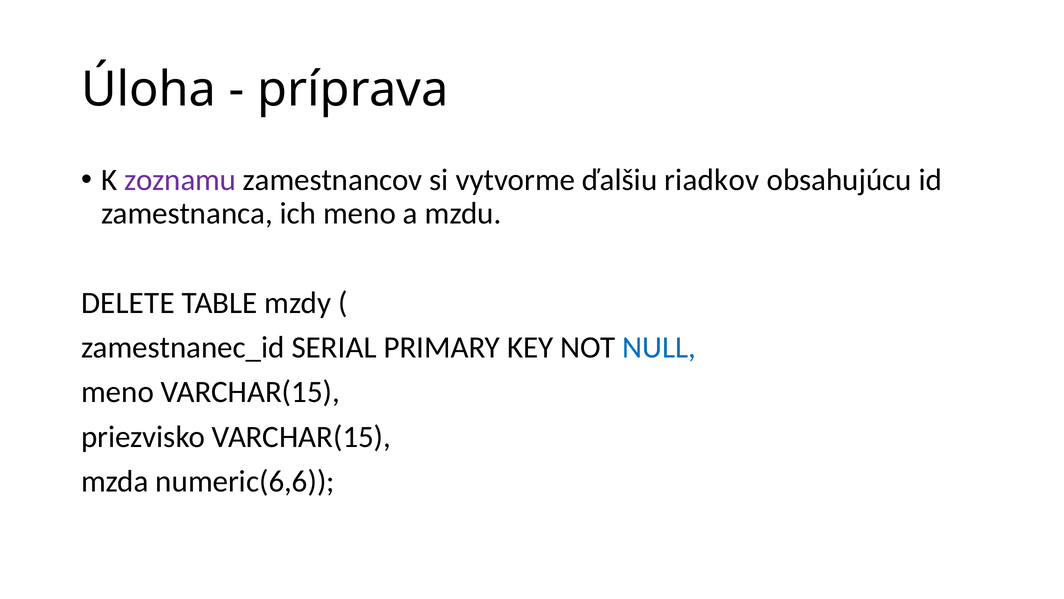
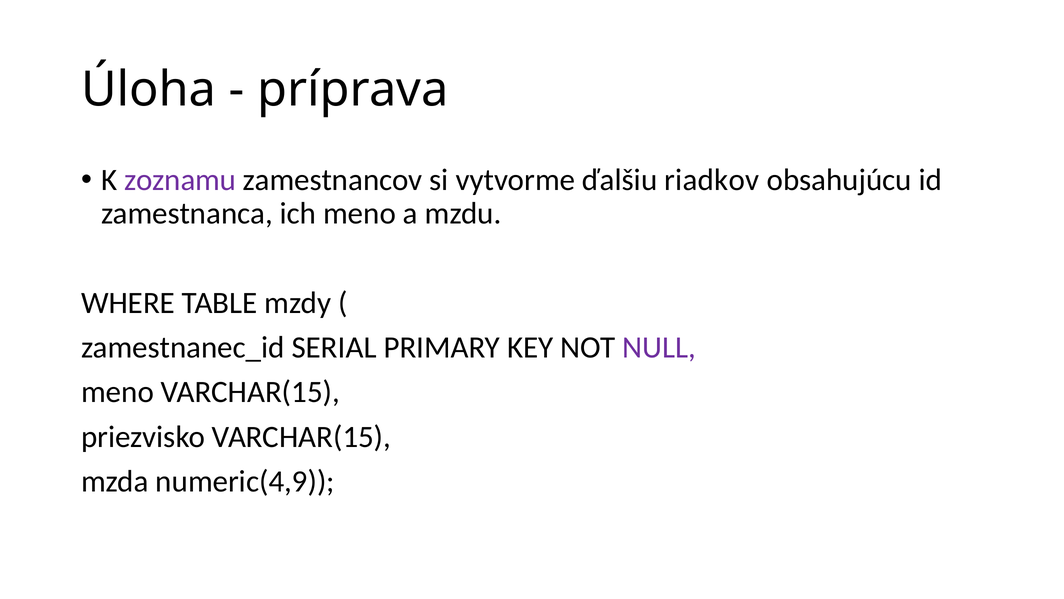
DELETE: DELETE -> WHERE
NULL colour: blue -> purple
numeric(6,6: numeric(6,6 -> numeric(4,9
